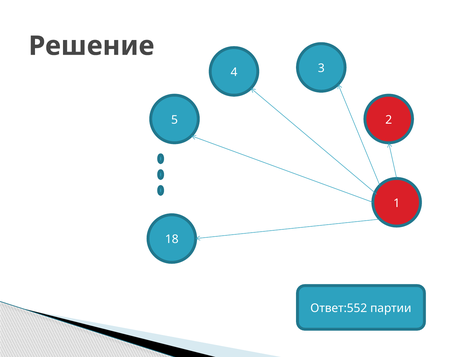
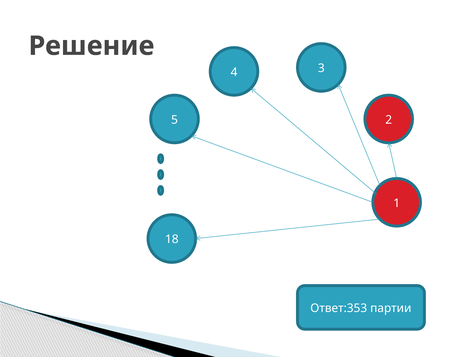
Ответ:552: Ответ:552 -> Ответ:353
